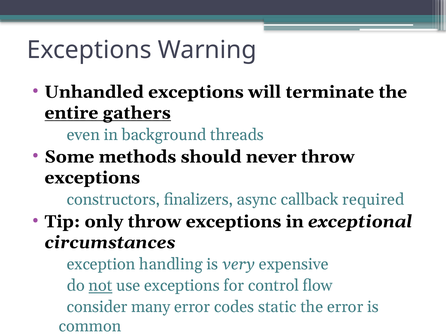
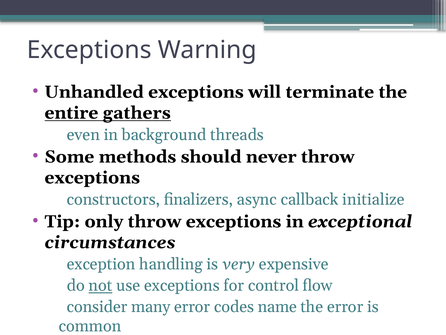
callback required: required -> initialize
static: static -> name
